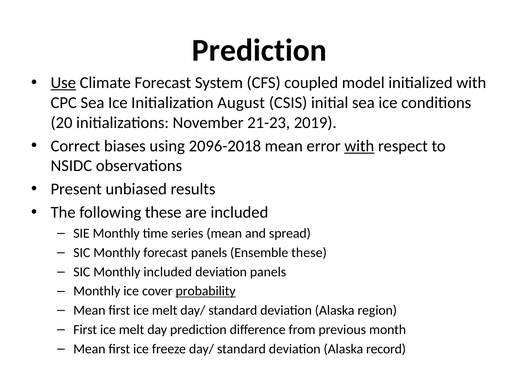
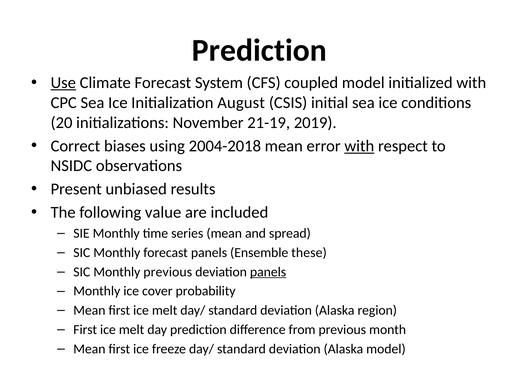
21-23: 21-23 -> 21-19
2096-2018: 2096-2018 -> 2004-2018
following these: these -> value
Monthly included: included -> previous
panels at (268, 272) underline: none -> present
probability underline: present -> none
Alaska record: record -> model
